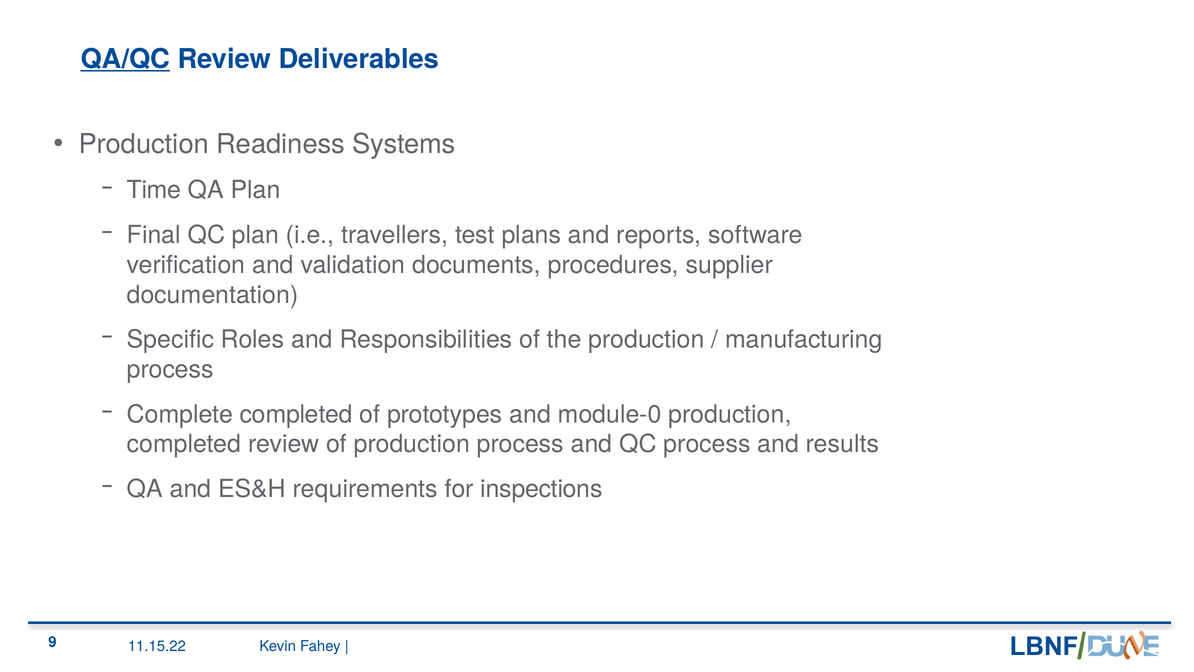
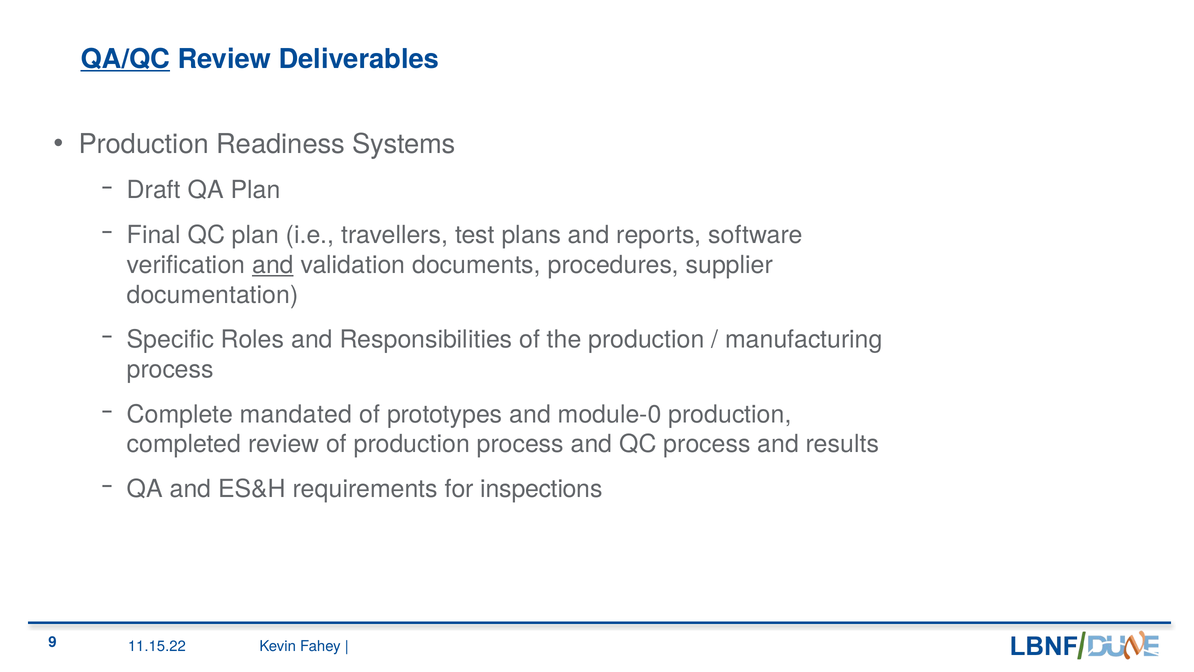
Time: Time -> Draft
and at (273, 265) underline: none -> present
Complete completed: completed -> mandated
